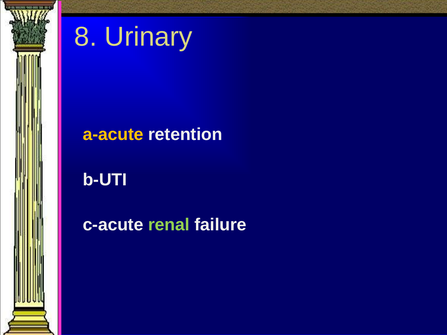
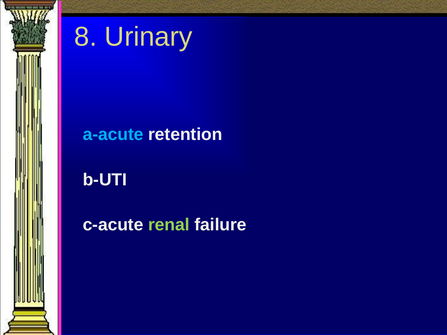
a-acute colour: yellow -> light blue
